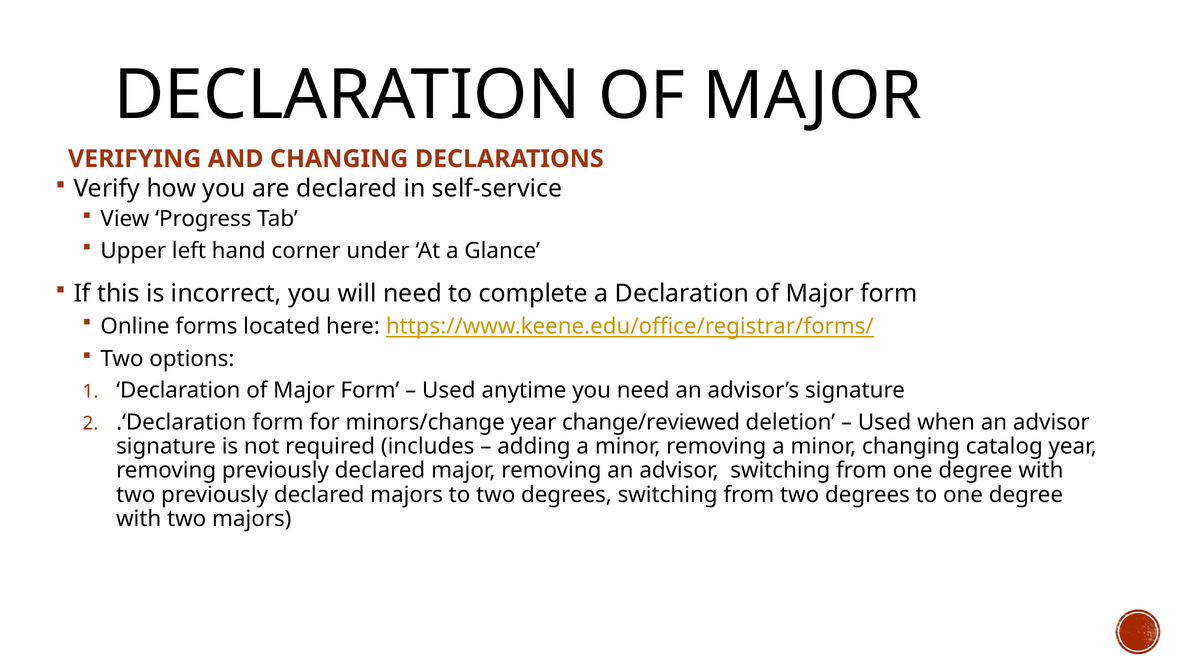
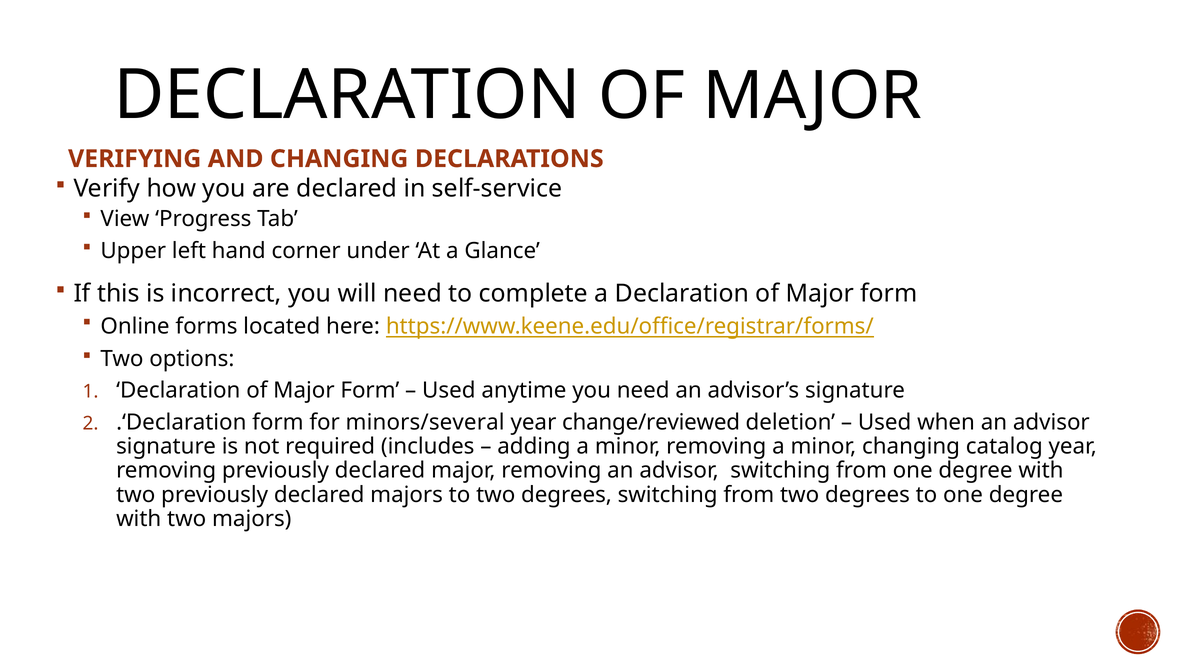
minors/change: minors/change -> minors/several
